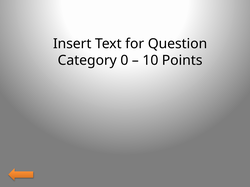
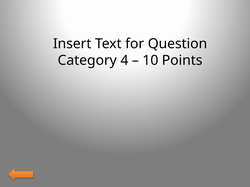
0: 0 -> 4
